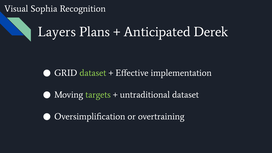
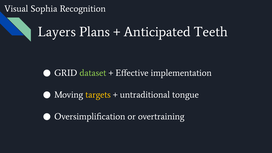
Derek: Derek -> Teeth
targets colour: light green -> yellow
untraditional dataset: dataset -> tongue
